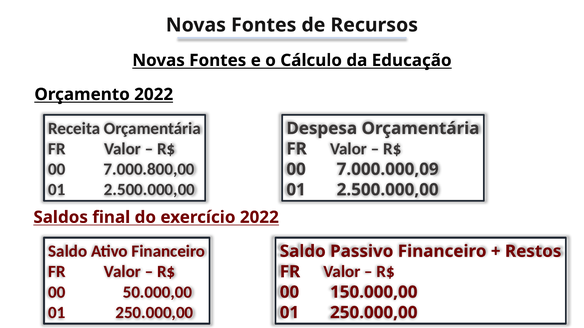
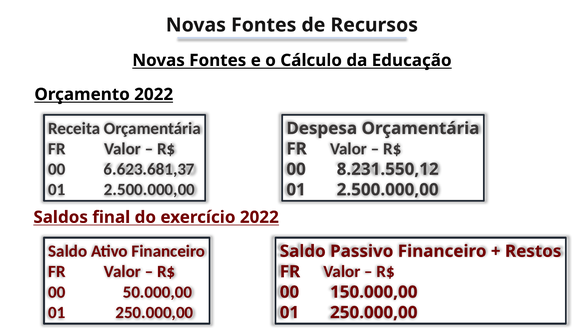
7.000.800,00: 7.000.800,00 -> 6.623.681,37
7.000.000,09: 7.000.000,09 -> 8.231.550,12
